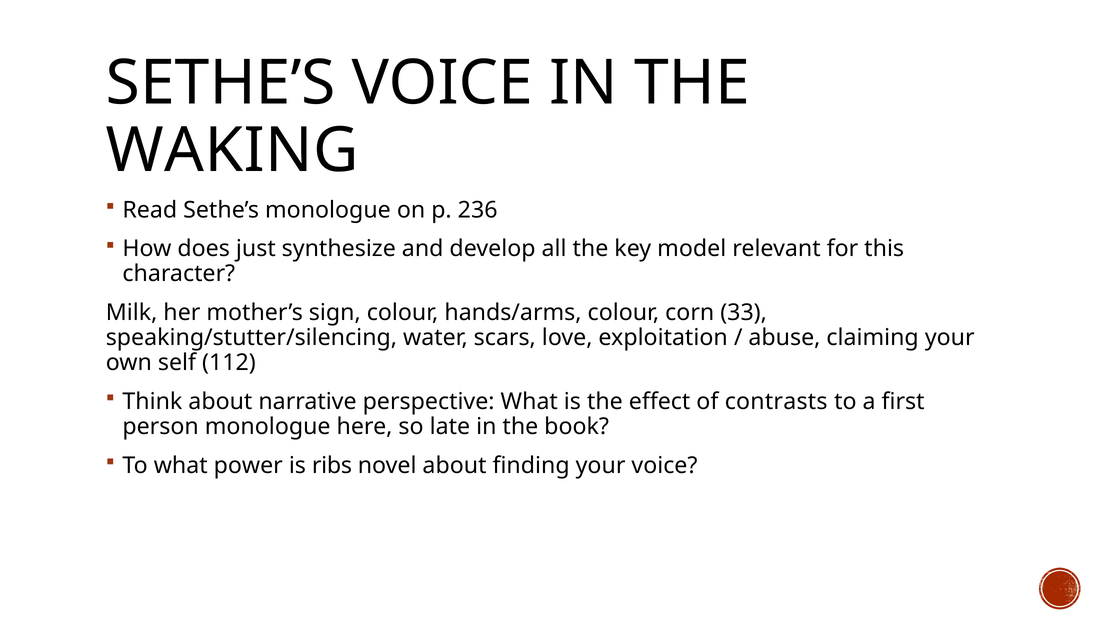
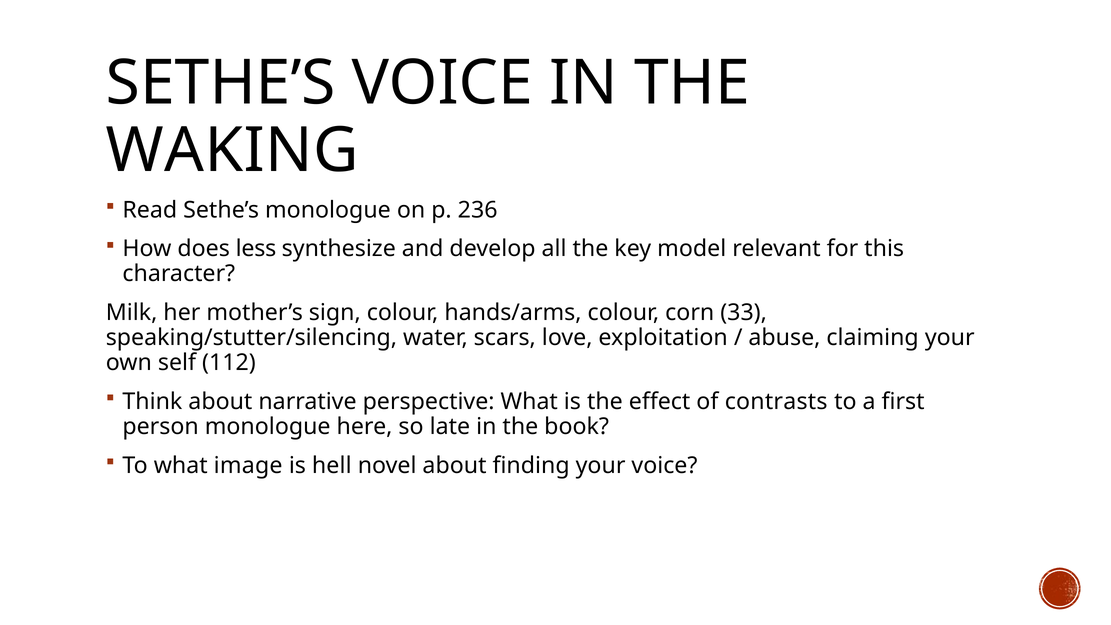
just: just -> less
power: power -> image
ribs: ribs -> hell
